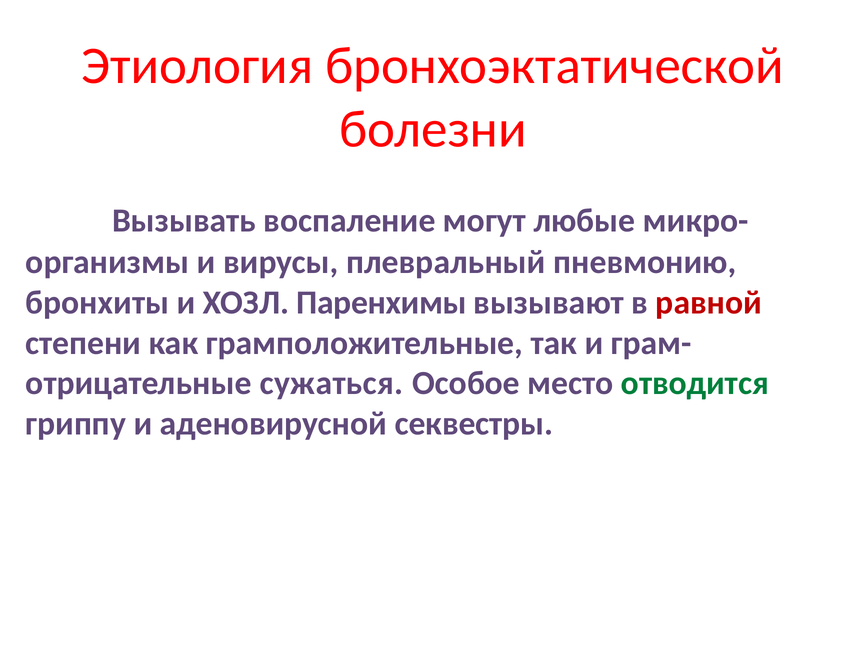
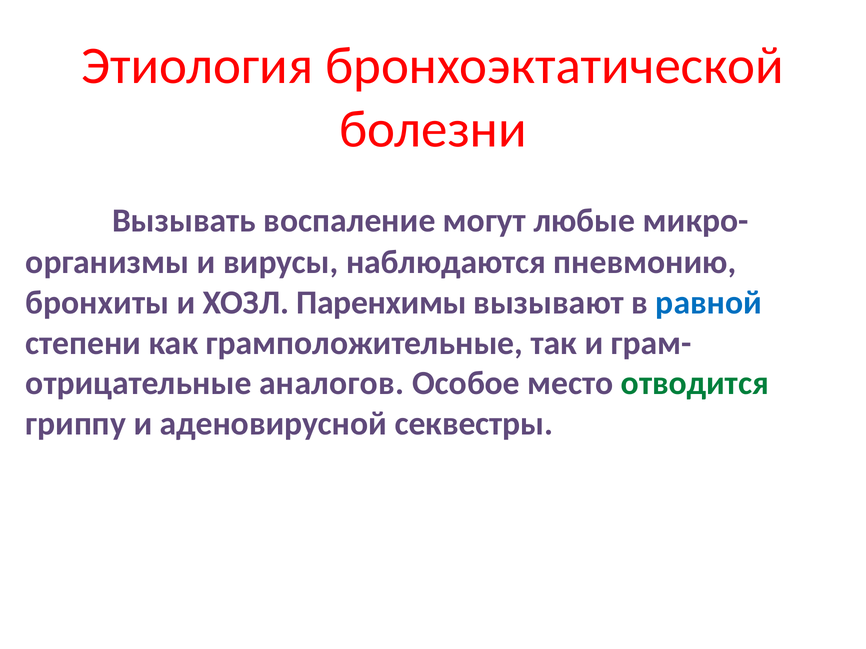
плевральный: плевральный -> наблюдаются
равной colour: red -> blue
сужаться: сужаться -> аналогов
